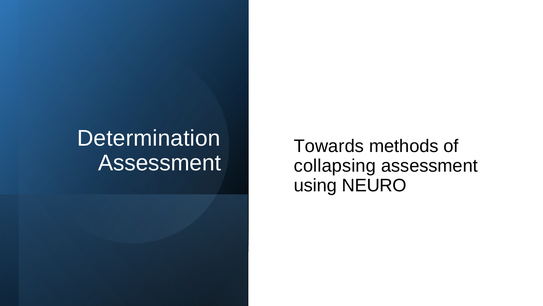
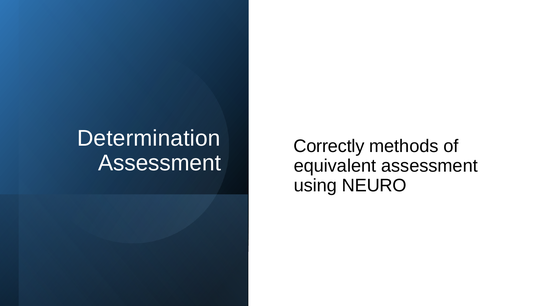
Towards: Towards -> Correctly
collapsing: collapsing -> equivalent
